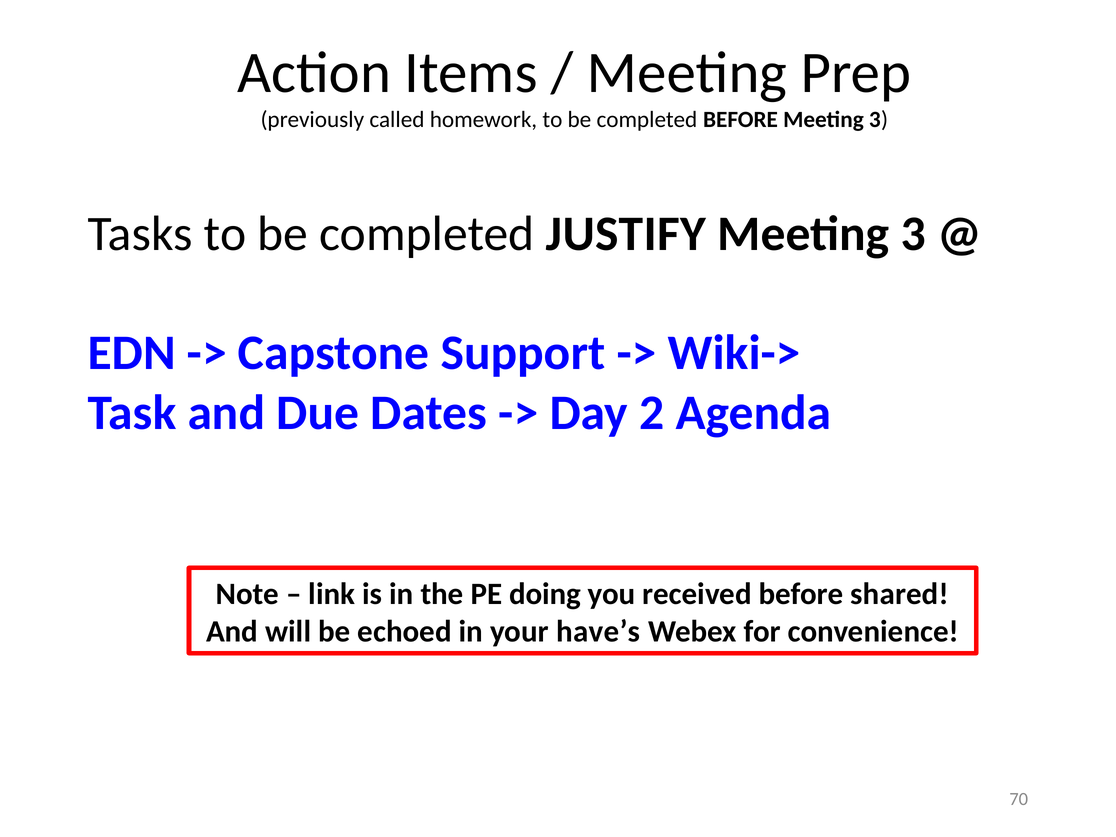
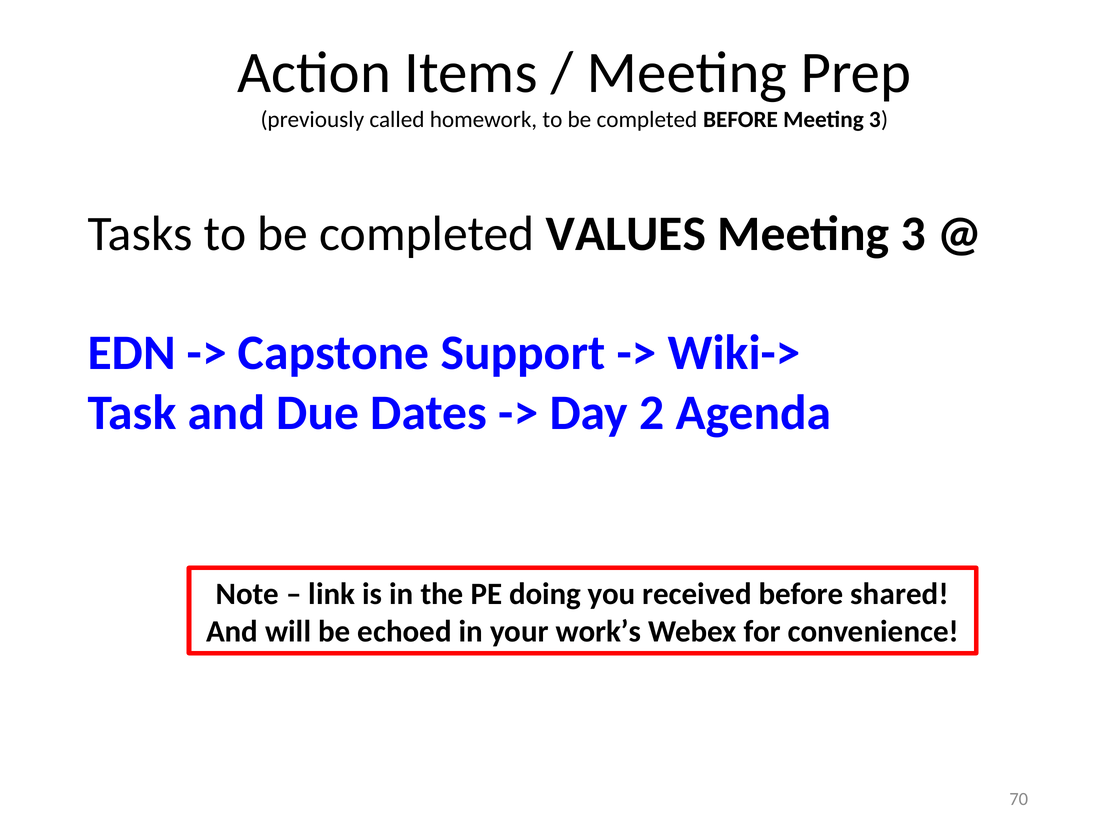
JUSTIFY: JUSTIFY -> VALUES
have’s: have’s -> work’s
